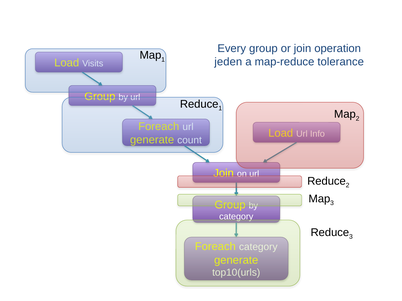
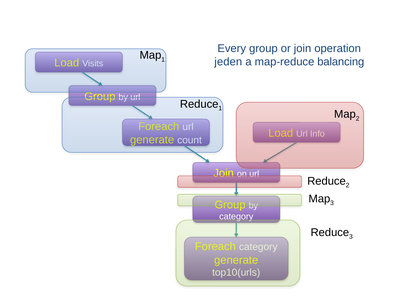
tolerance: tolerance -> balancing
